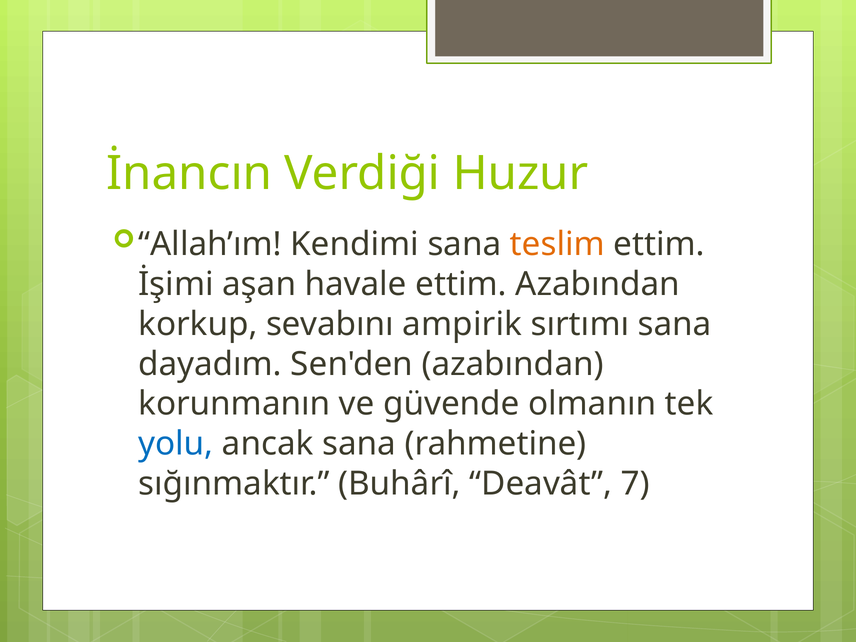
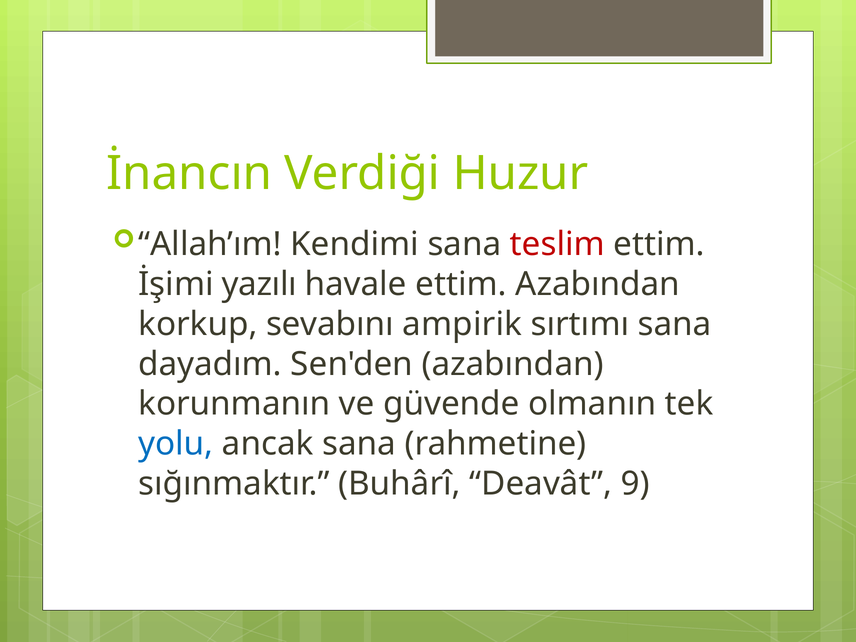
teslim colour: orange -> red
aşan: aşan -> yazılı
7: 7 -> 9
